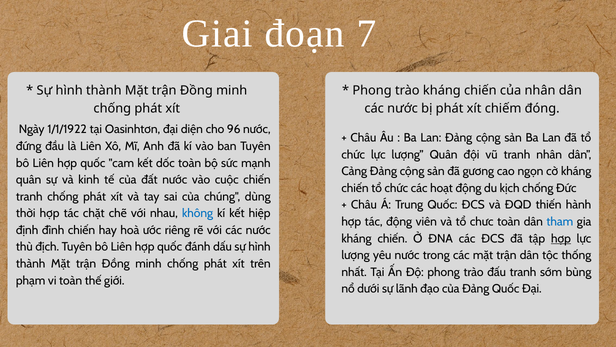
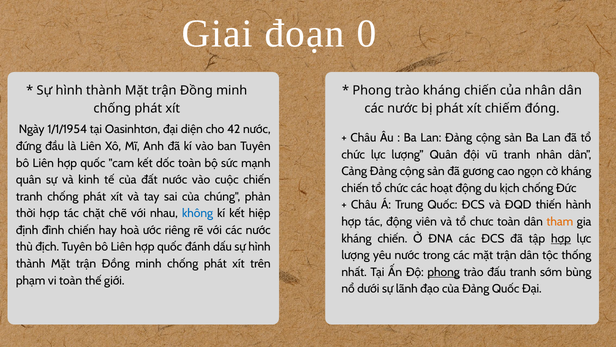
7: 7 -> 0
1/1/1922: 1/1/1922 -> 1/1/1954
96: 96 -> 42
dùng: dùng -> phản
tham colour: blue -> orange
phong at (444, 272) underline: none -> present
